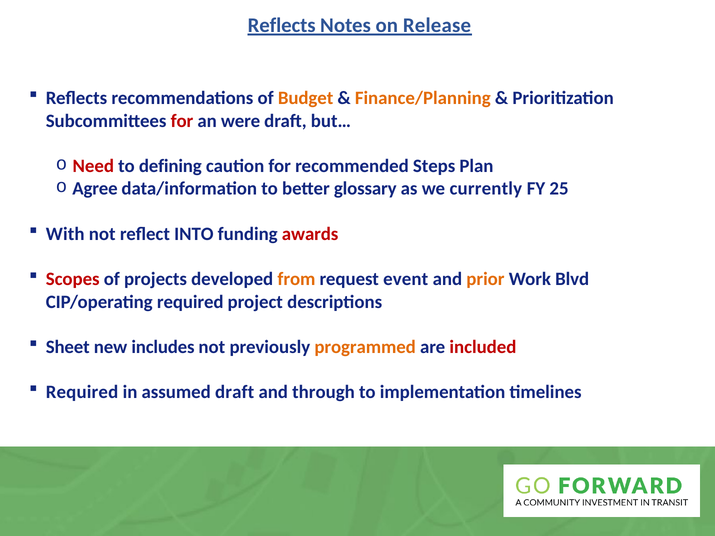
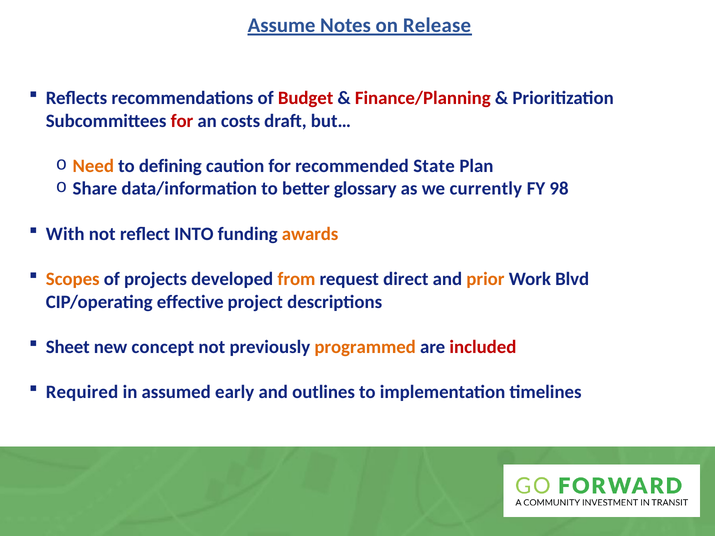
Reflects at (282, 26): Reflects -> Assume
Budget colour: orange -> red
Finance/Planning colour: orange -> red
were: were -> costs
Need colour: red -> orange
Steps: Steps -> State
Agree: Agree -> Share
25: 25 -> 98
awards colour: red -> orange
Scopes colour: red -> orange
event: event -> direct
CIP/operating required: required -> effective
includes: includes -> concept
assumed draft: draft -> early
through: through -> outlines
